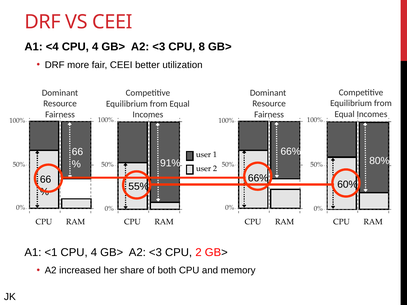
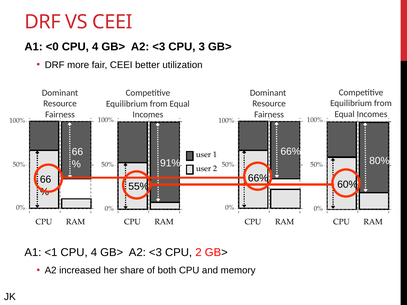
<4: <4 -> <0
8: 8 -> 3
